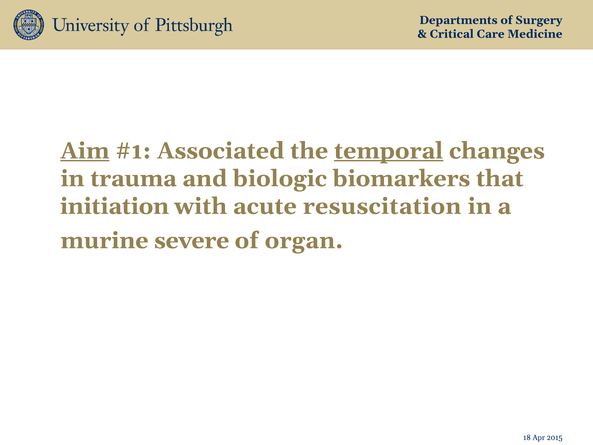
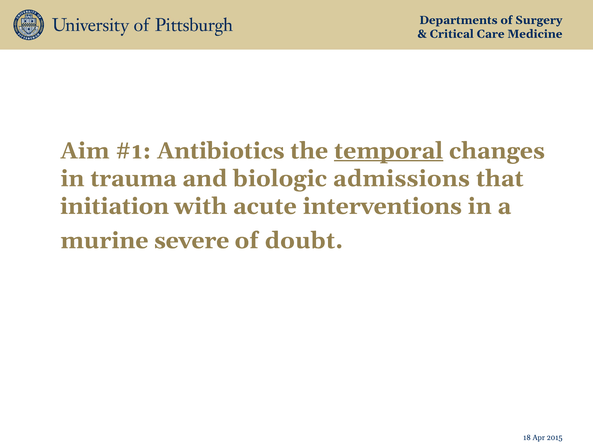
Aim underline: present -> none
Associated: Associated -> Antibiotics
biomarkers: biomarkers -> admissions
resuscitation: resuscitation -> interventions
organ: organ -> doubt
